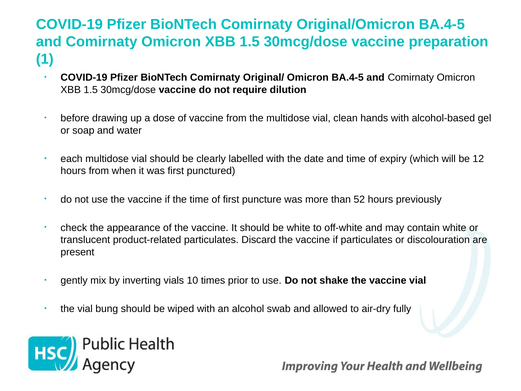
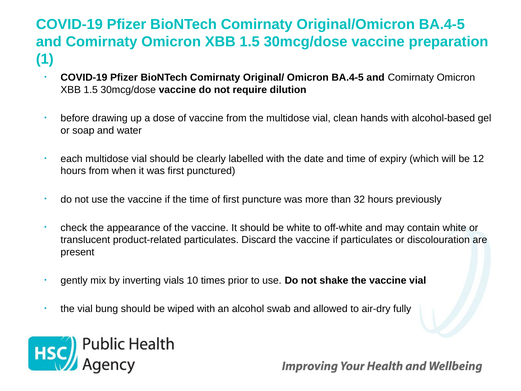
52: 52 -> 32
